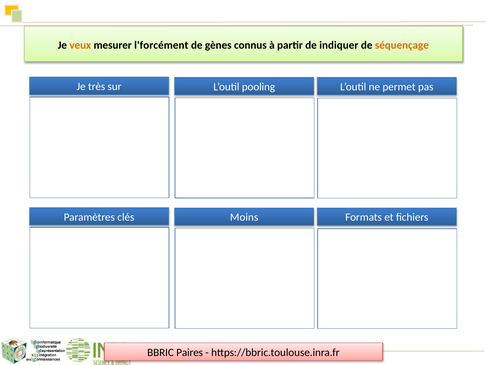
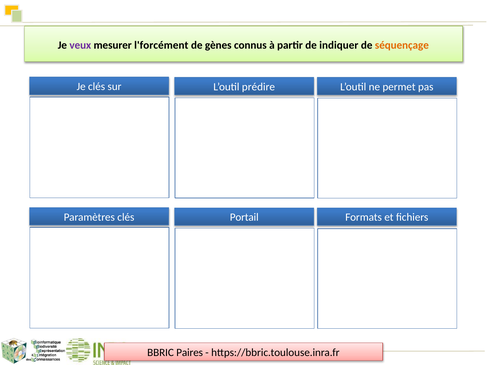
veux colour: orange -> purple
Je très: très -> clés
pooling: pooling -> prédire
Moins: Moins -> Portail
